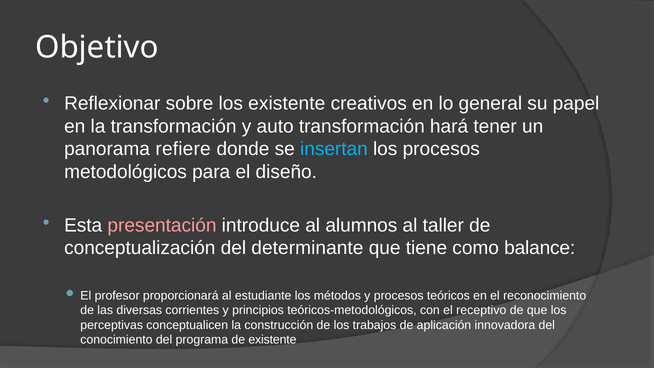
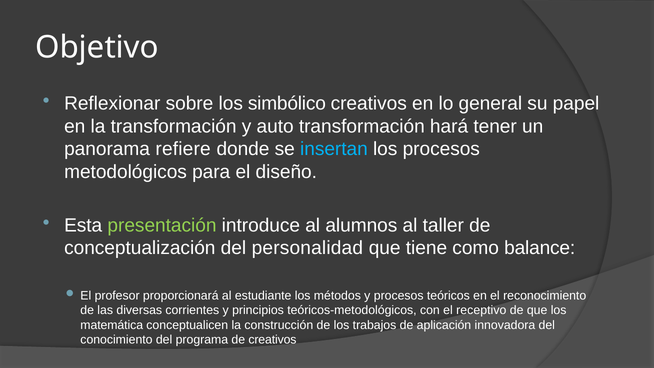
los existente: existente -> simbólico
presentación colour: pink -> light green
determinante: determinante -> personalidad
perceptivas: perceptivas -> matemática
de existente: existente -> creativos
